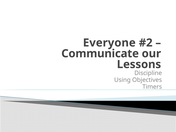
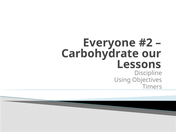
Communicate: Communicate -> Carbohydrate
